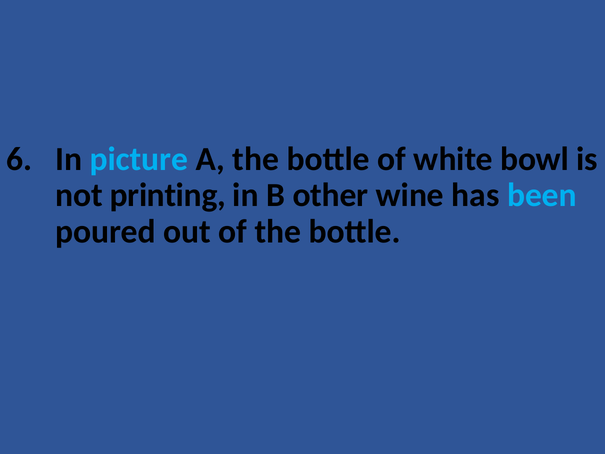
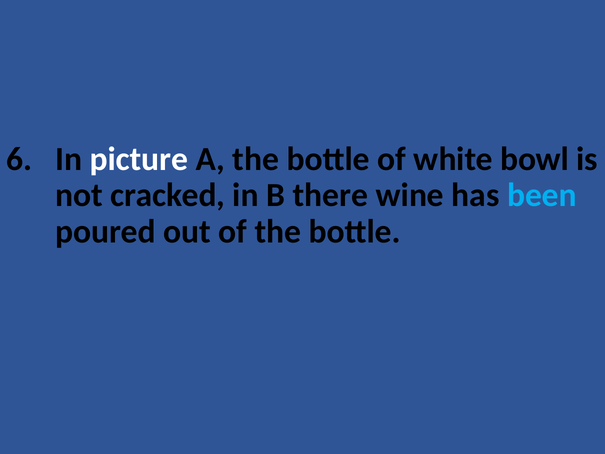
picture colour: light blue -> white
printing: printing -> cracked
other: other -> there
